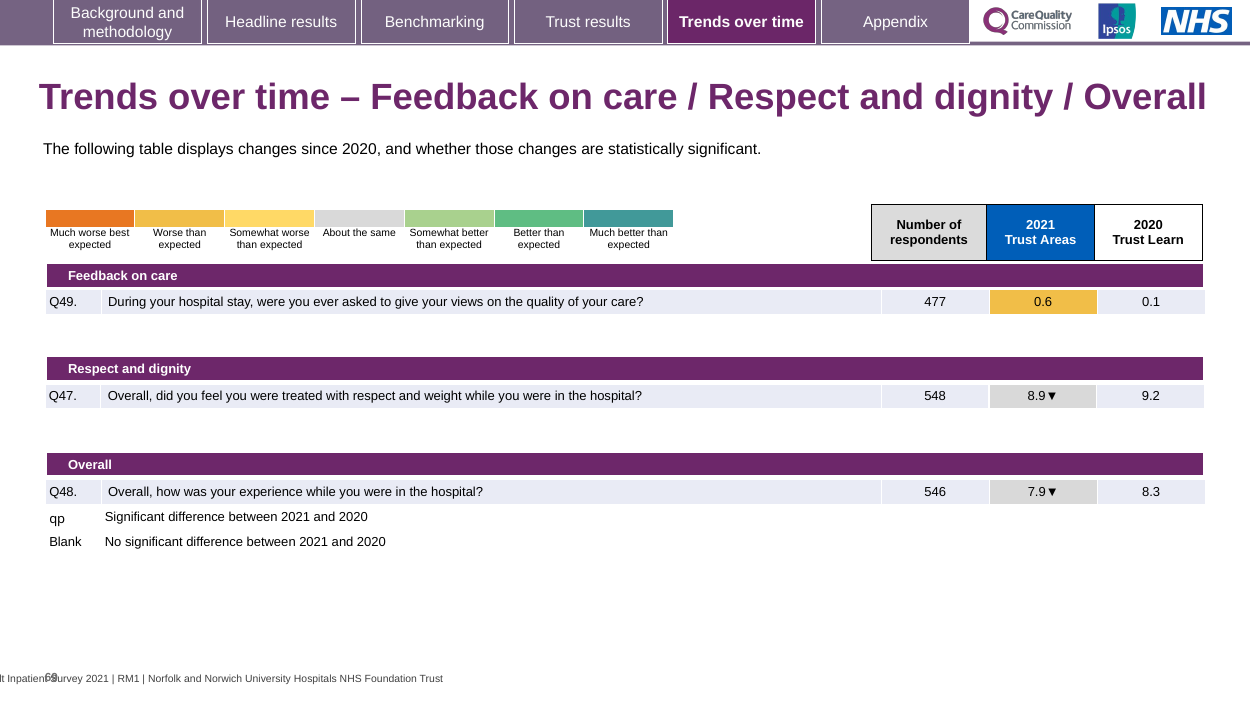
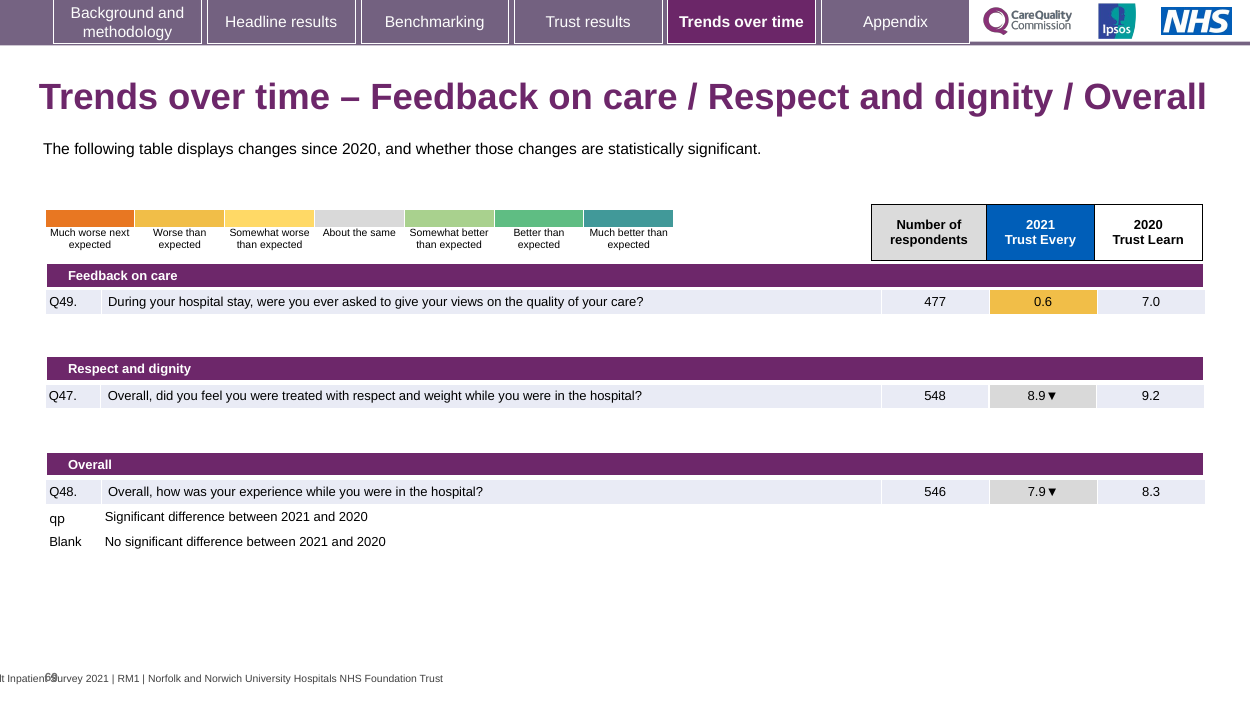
best: best -> next
Areas: Areas -> Every
0.1: 0.1 -> 7.0
